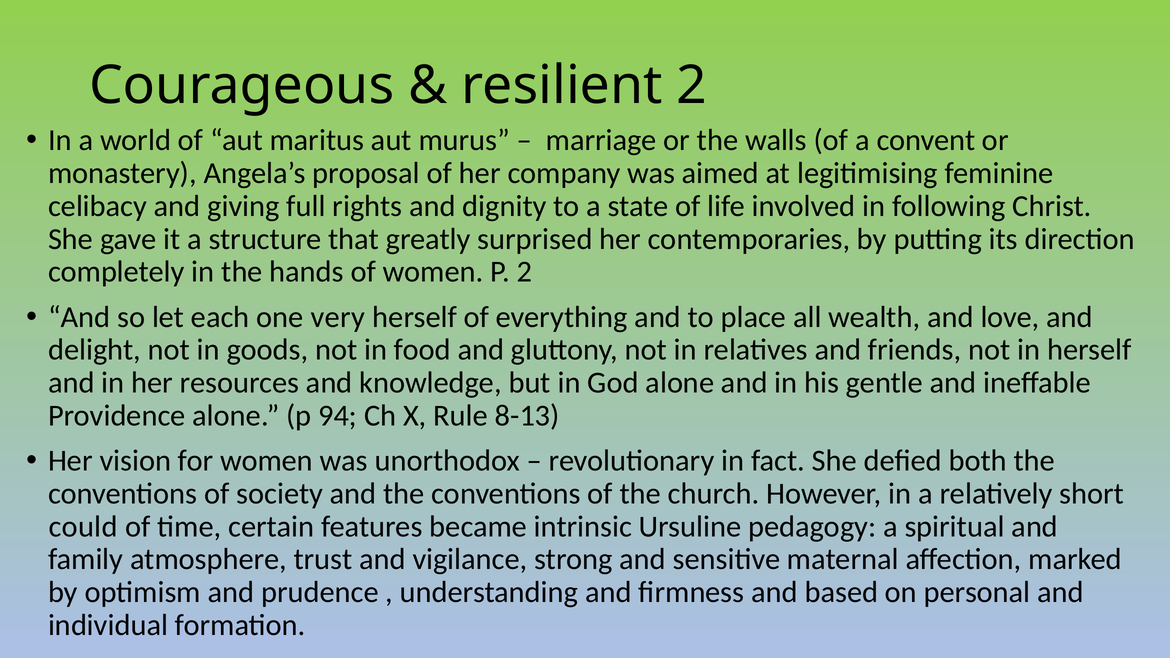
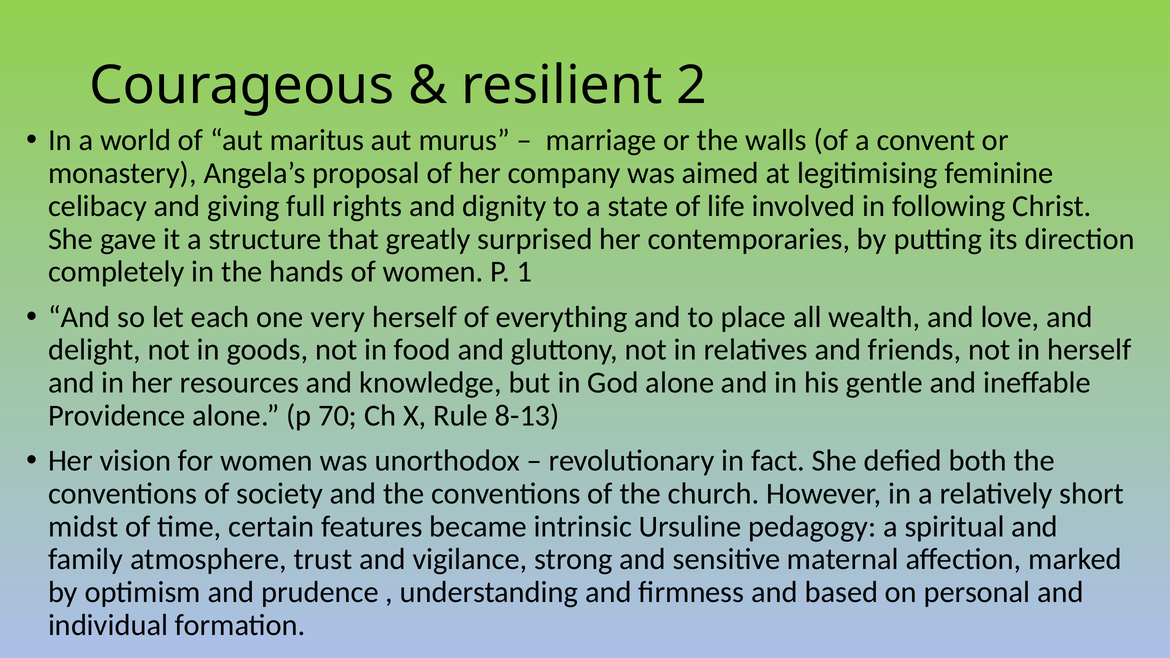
P 2: 2 -> 1
94: 94 -> 70
could: could -> midst
